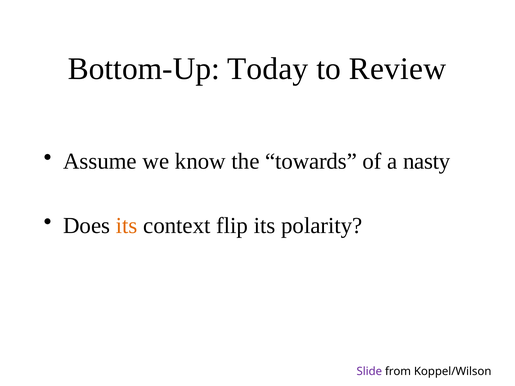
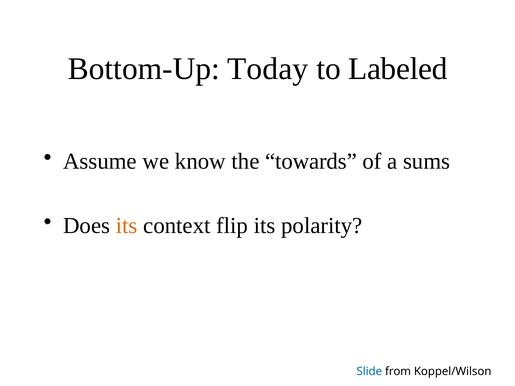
Review: Review -> Labeled
nasty: nasty -> sums
Slide colour: purple -> blue
